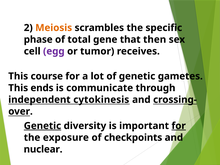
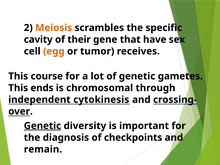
phase: phase -> cavity
total: total -> their
then: then -> have
egg colour: purple -> orange
communicate: communicate -> chromosomal
for at (179, 126) underline: present -> none
exposure: exposure -> diagnosis
nuclear: nuclear -> remain
